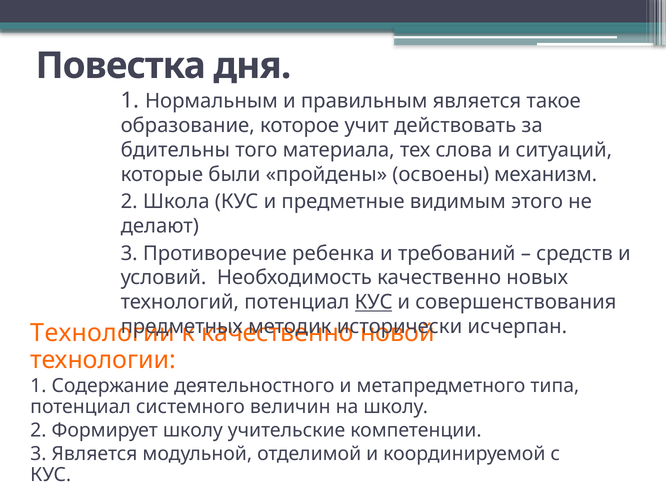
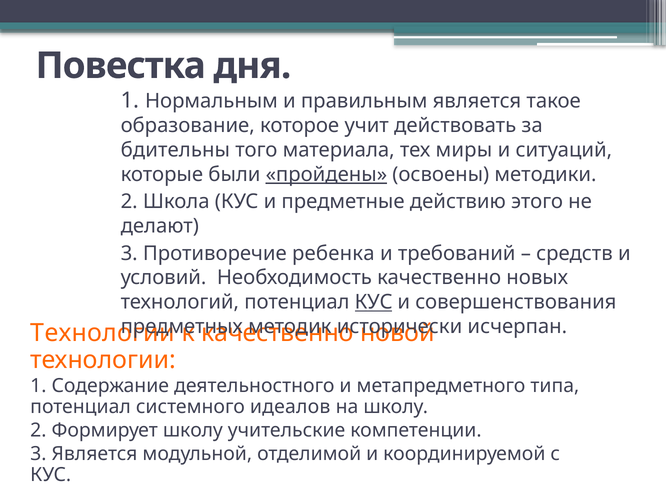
слова: слова -> миры
пройдены underline: none -> present
механизм: механизм -> методики
видимым: видимым -> действию
величин: величин -> идеалов
